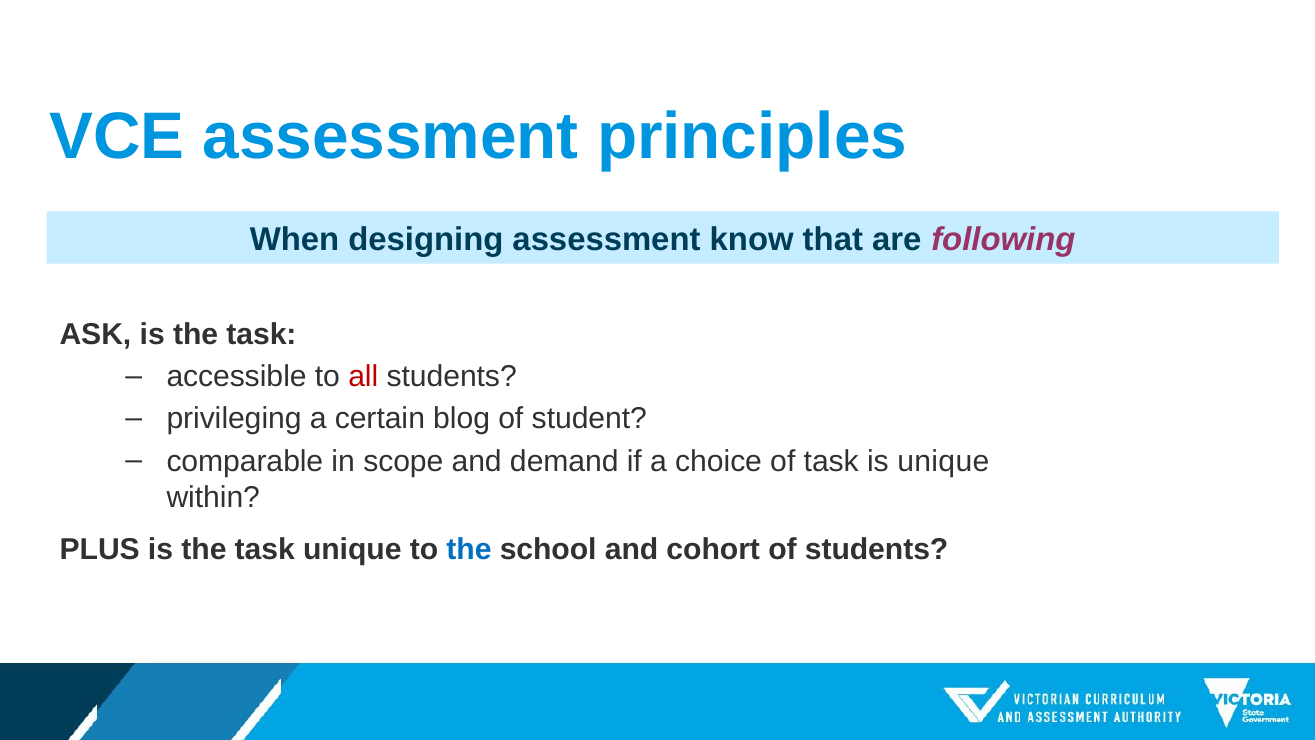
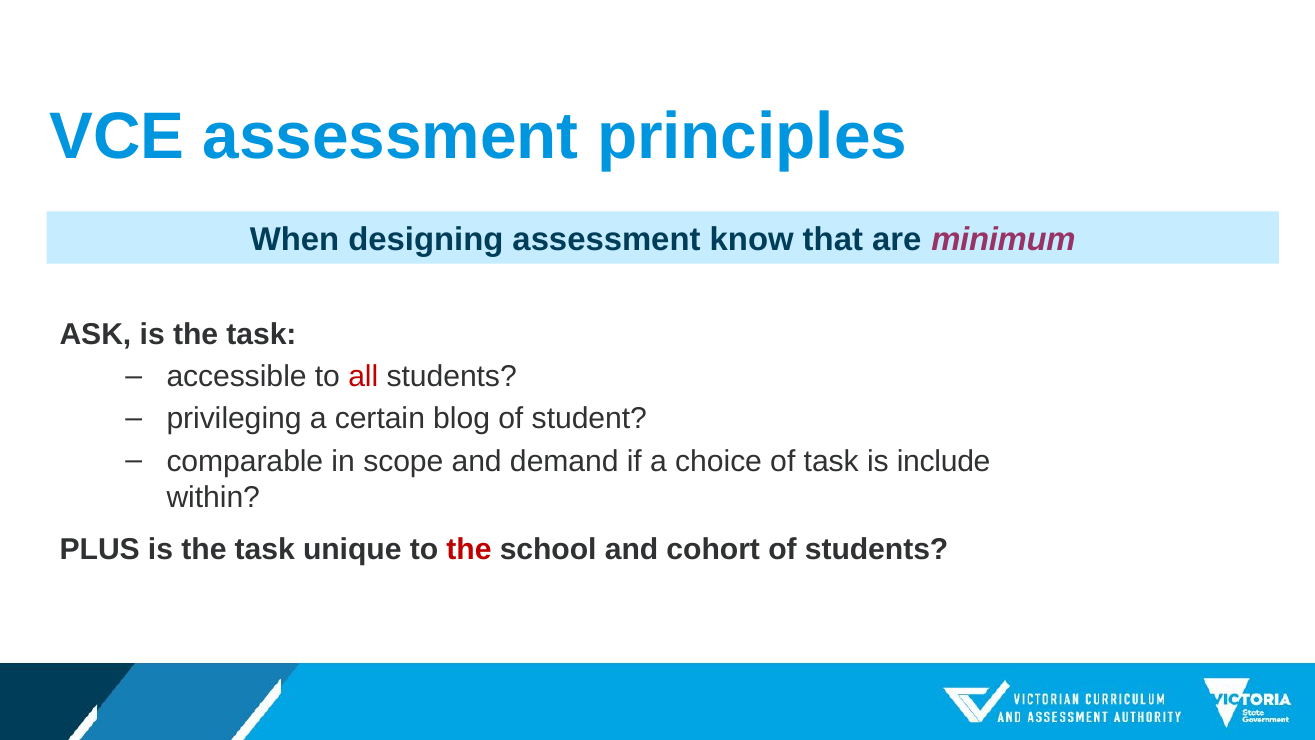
following: following -> minimum
is unique: unique -> include
the at (469, 550) colour: blue -> red
